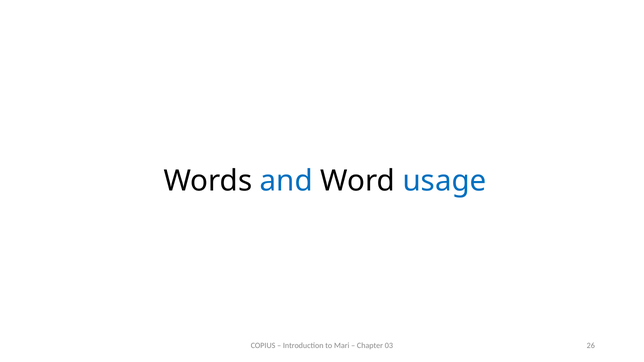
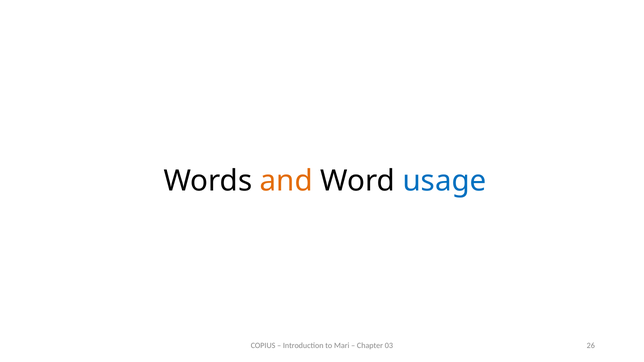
and colour: blue -> orange
